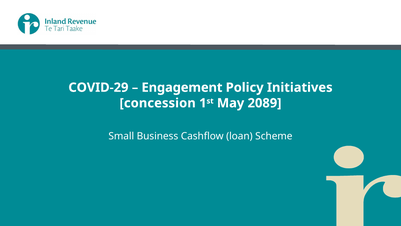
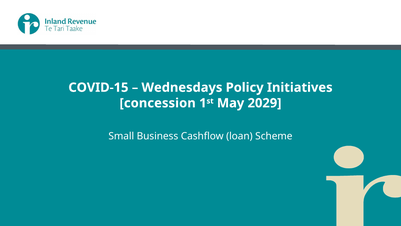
COVID-29: COVID-29 -> COVID-15
Engagement: Engagement -> Wednesdays
2089: 2089 -> 2029
